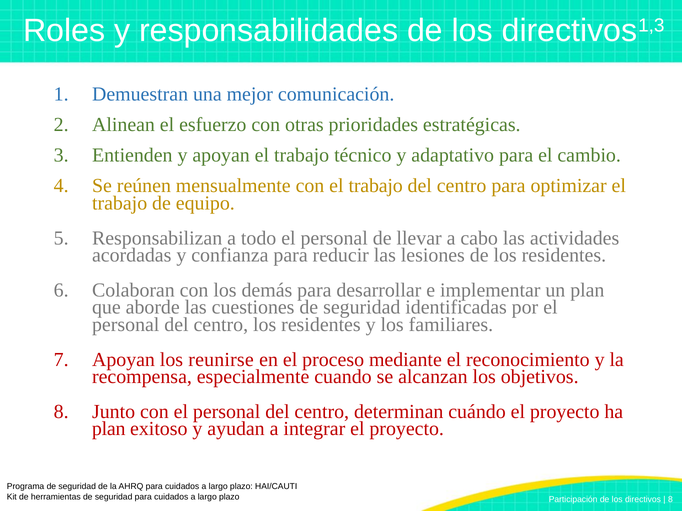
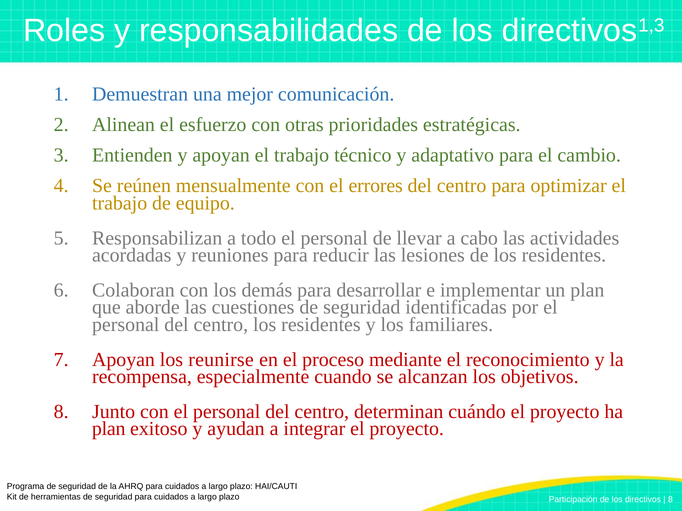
con el trabajo: trabajo -> errores
confianza: confianza -> reuniones
